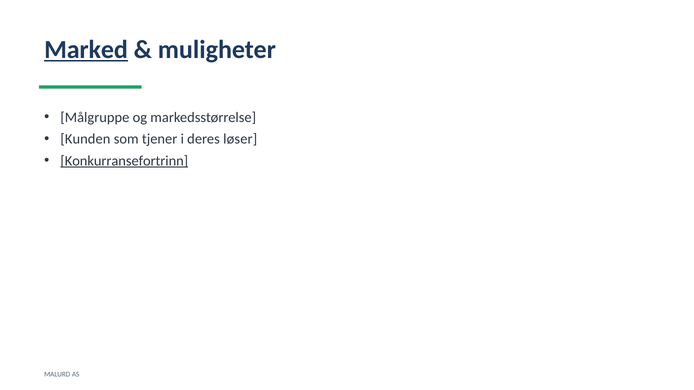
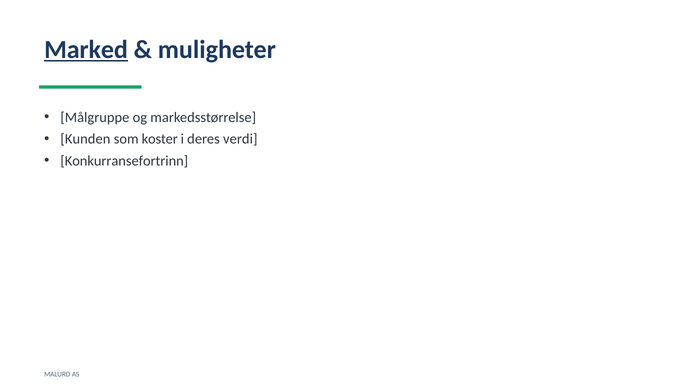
tjener: tjener -> koster
løser: løser -> verdi
Konkurransefortrinn underline: present -> none
